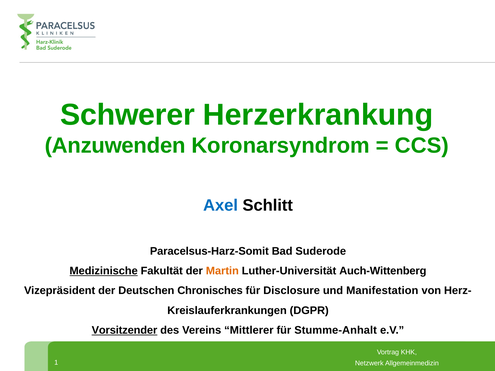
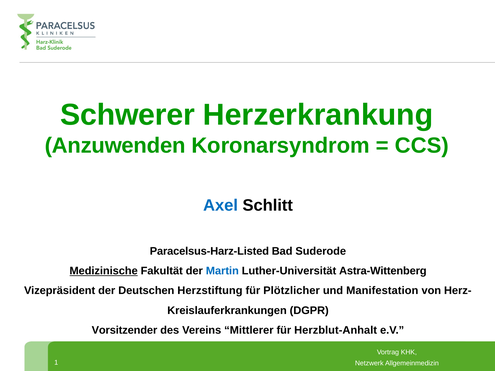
Paracelsus-Harz-Somit: Paracelsus-Harz-Somit -> Paracelsus-Harz-Listed
Martin colour: orange -> blue
Auch-Wittenberg: Auch-Wittenberg -> Astra-Wittenberg
Chronisches: Chronisches -> Herzstiftung
Disclosure: Disclosure -> Plötzlicher
Vorsitzender underline: present -> none
Stumme-Anhalt: Stumme-Anhalt -> Herzblut-Anhalt
